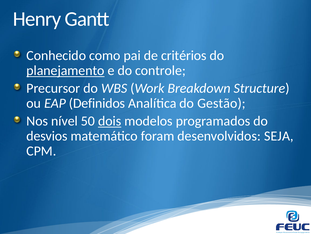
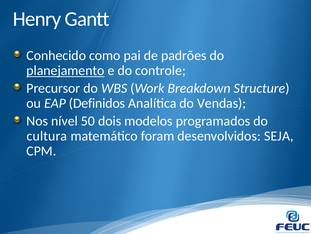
critérios: critérios -> padrões
Gestão: Gestão -> Vendas
dois underline: present -> none
desvios: desvios -> cultura
